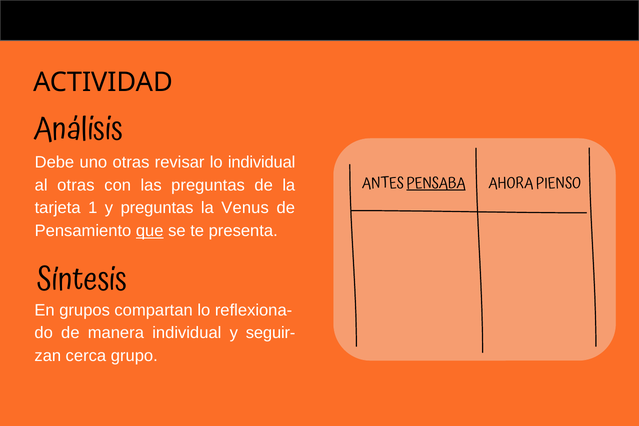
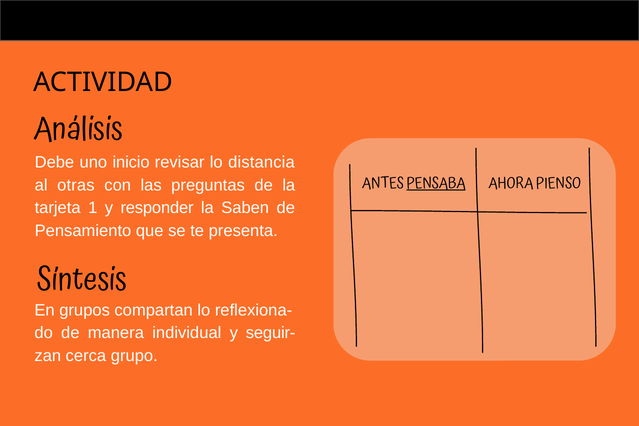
uno otras: otras -> inicio
lo individual: individual -> distancia
y preguntas: preguntas -> responder
Venus: Venus -> Saben
que underline: present -> none
